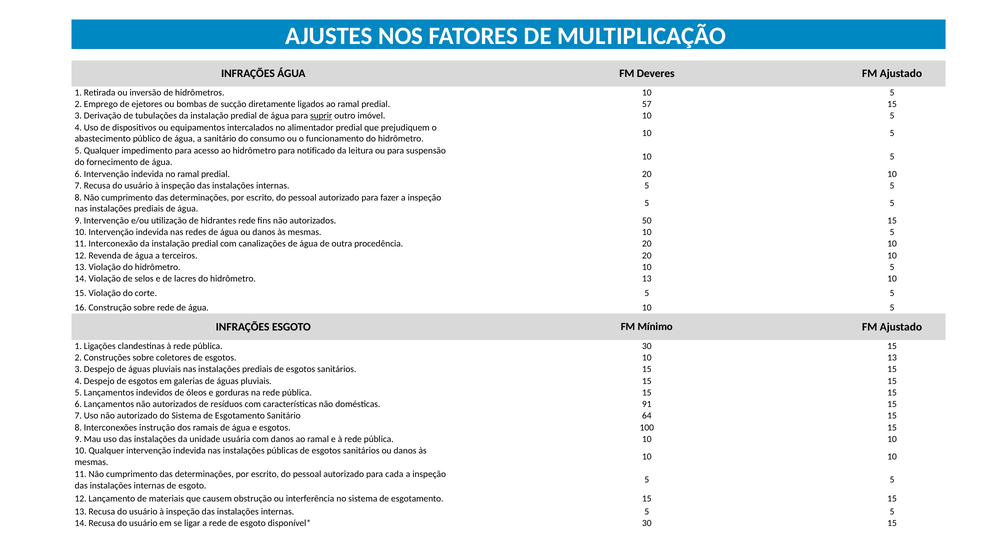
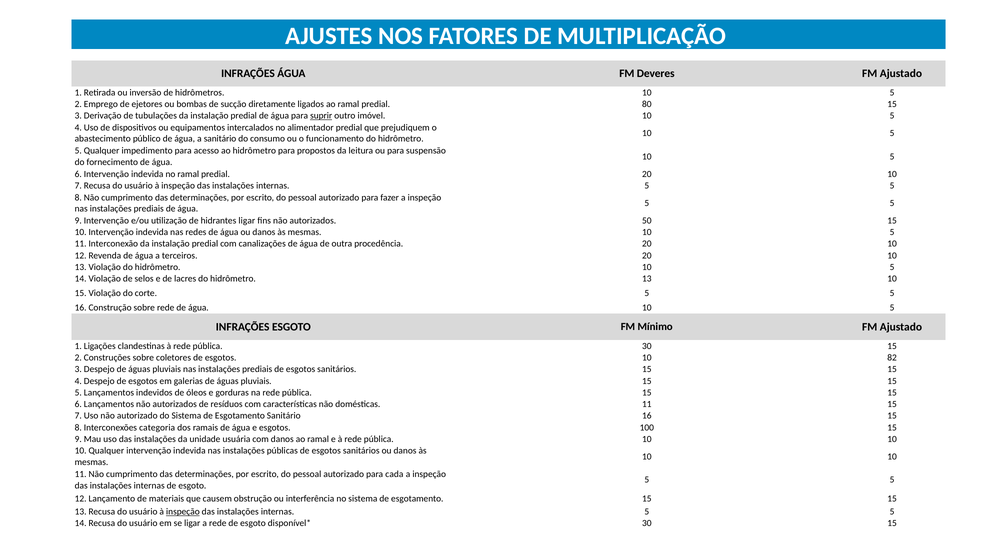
57: 57 -> 80
notificado: notificado -> propostos
hidrantes rede: rede -> ligar
esgotos 10 13: 13 -> 82
domésticas 91: 91 -> 11
Sanitário 64: 64 -> 16
instrução: instrução -> categoria
inspeção at (183, 512) underline: none -> present
